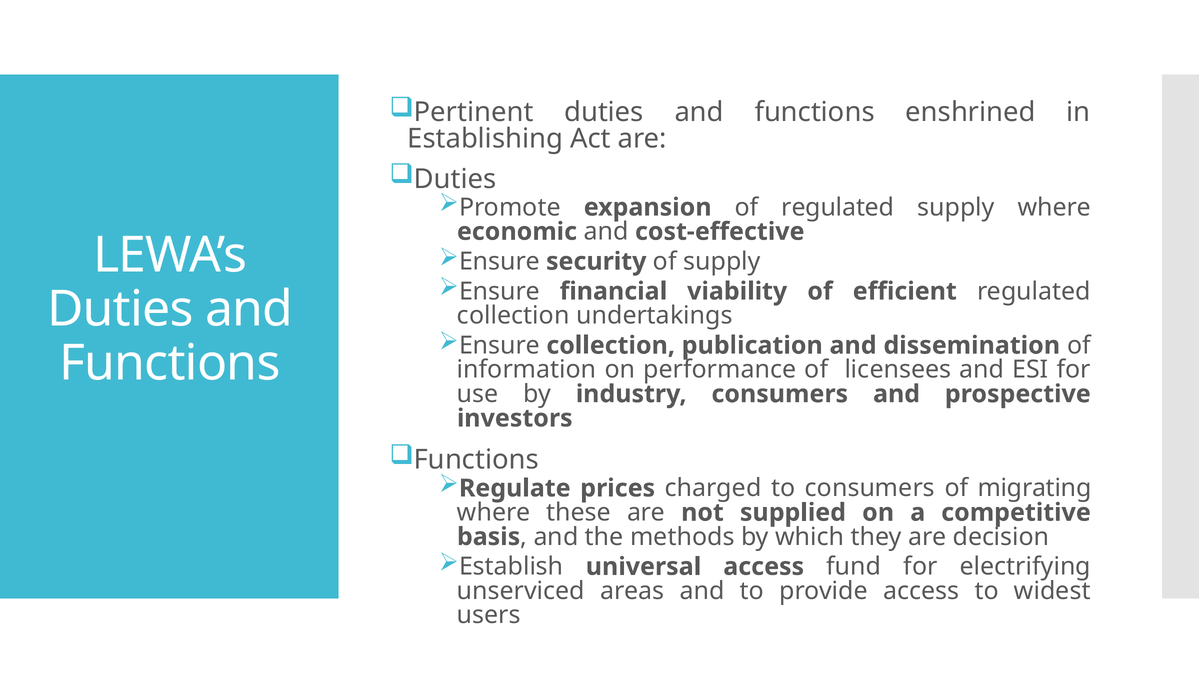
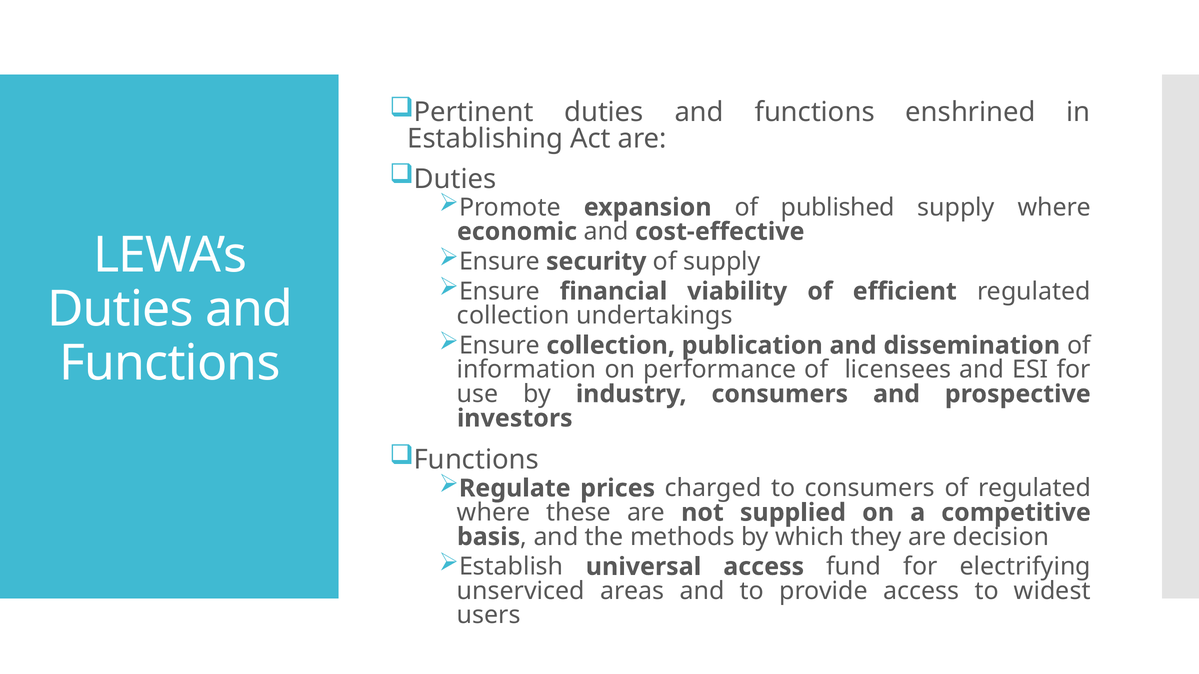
of regulated: regulated -> published
of migrating: migrating -> regulated
